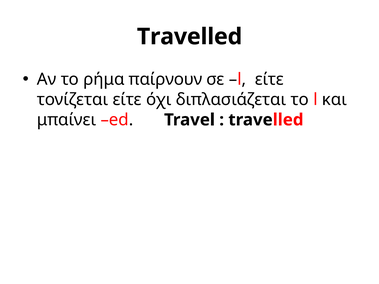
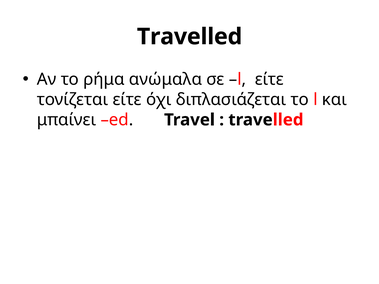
παίρνουν: παίρνουν -> ανώμαλα
